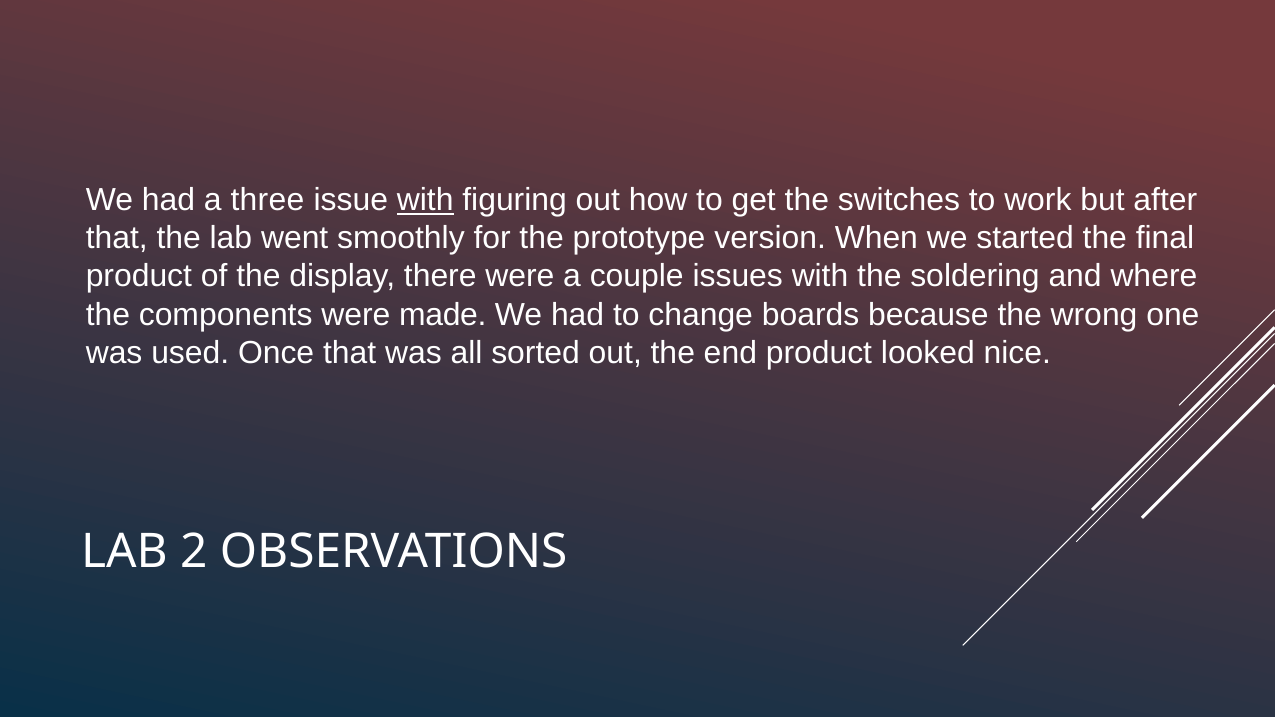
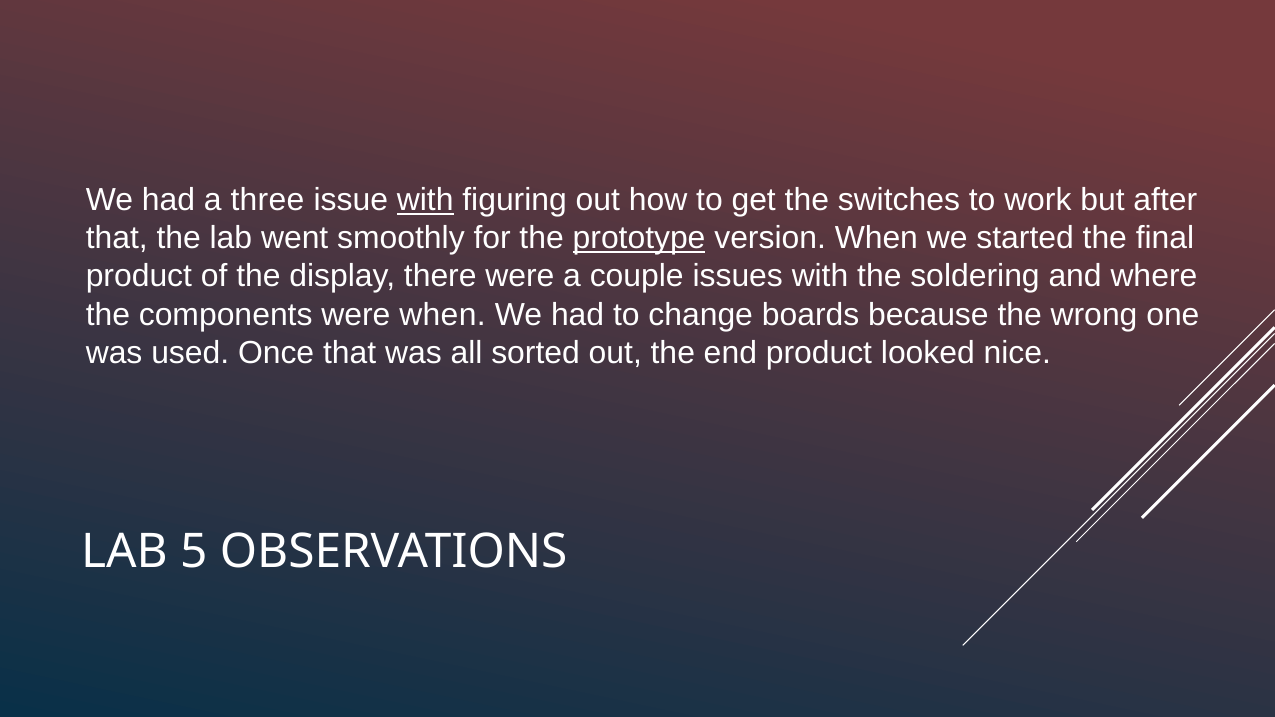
prototype underline: none -> present
were made: made -> when
2: 2 -> 5
